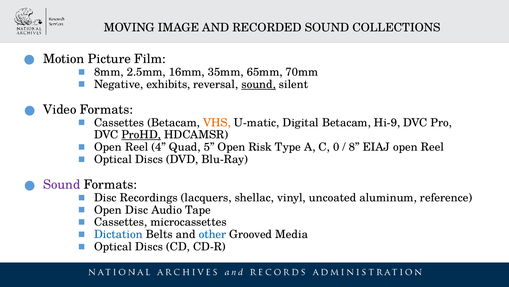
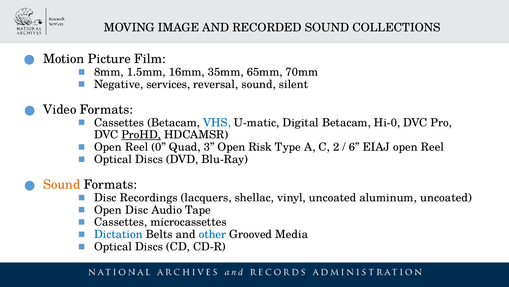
2.5mm: 2.5mm -> 1.5mm
exhibits: exhibits -> services
sound at (259, 84) underline: present -> none
VHS colour: orange -> blue
Hi-9: Hi-9 -> Hi-0
4: 4 -> 0
5: 5 -> 3
0: 0 -> 2
8: 8 -> 6
Sound at (62, 184) colour: purple -> orange
aluminum reference: reference -> uncoated
